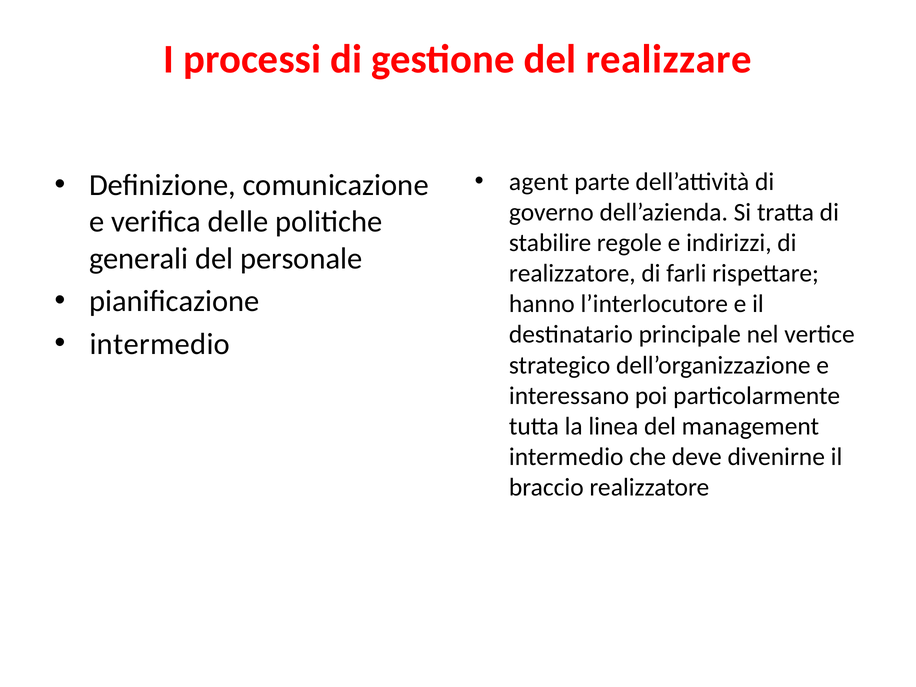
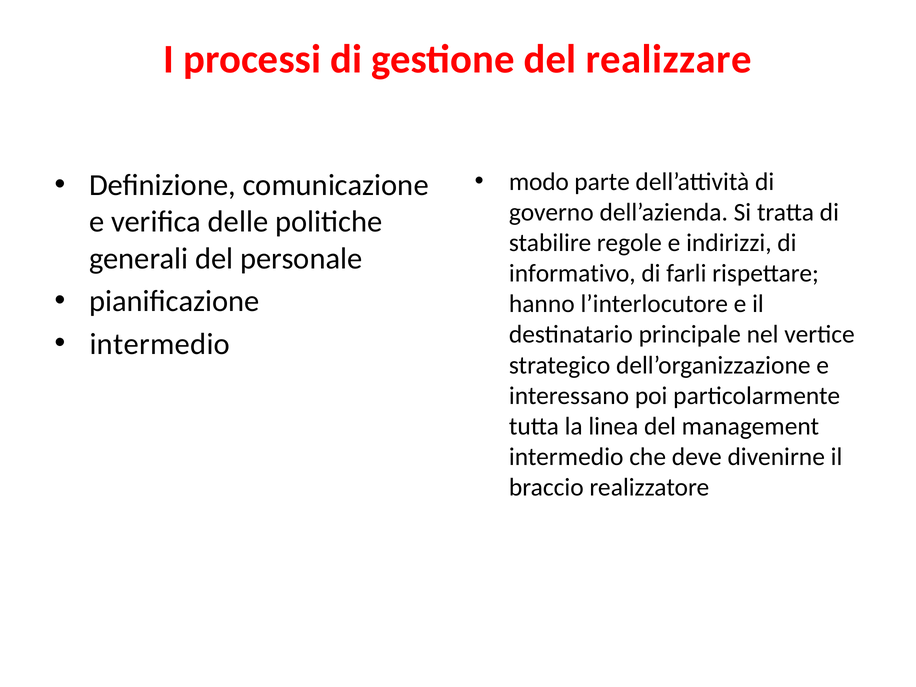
agent: agent -> modo
realizzatore at (572, 273): realizzatore -> informativo
